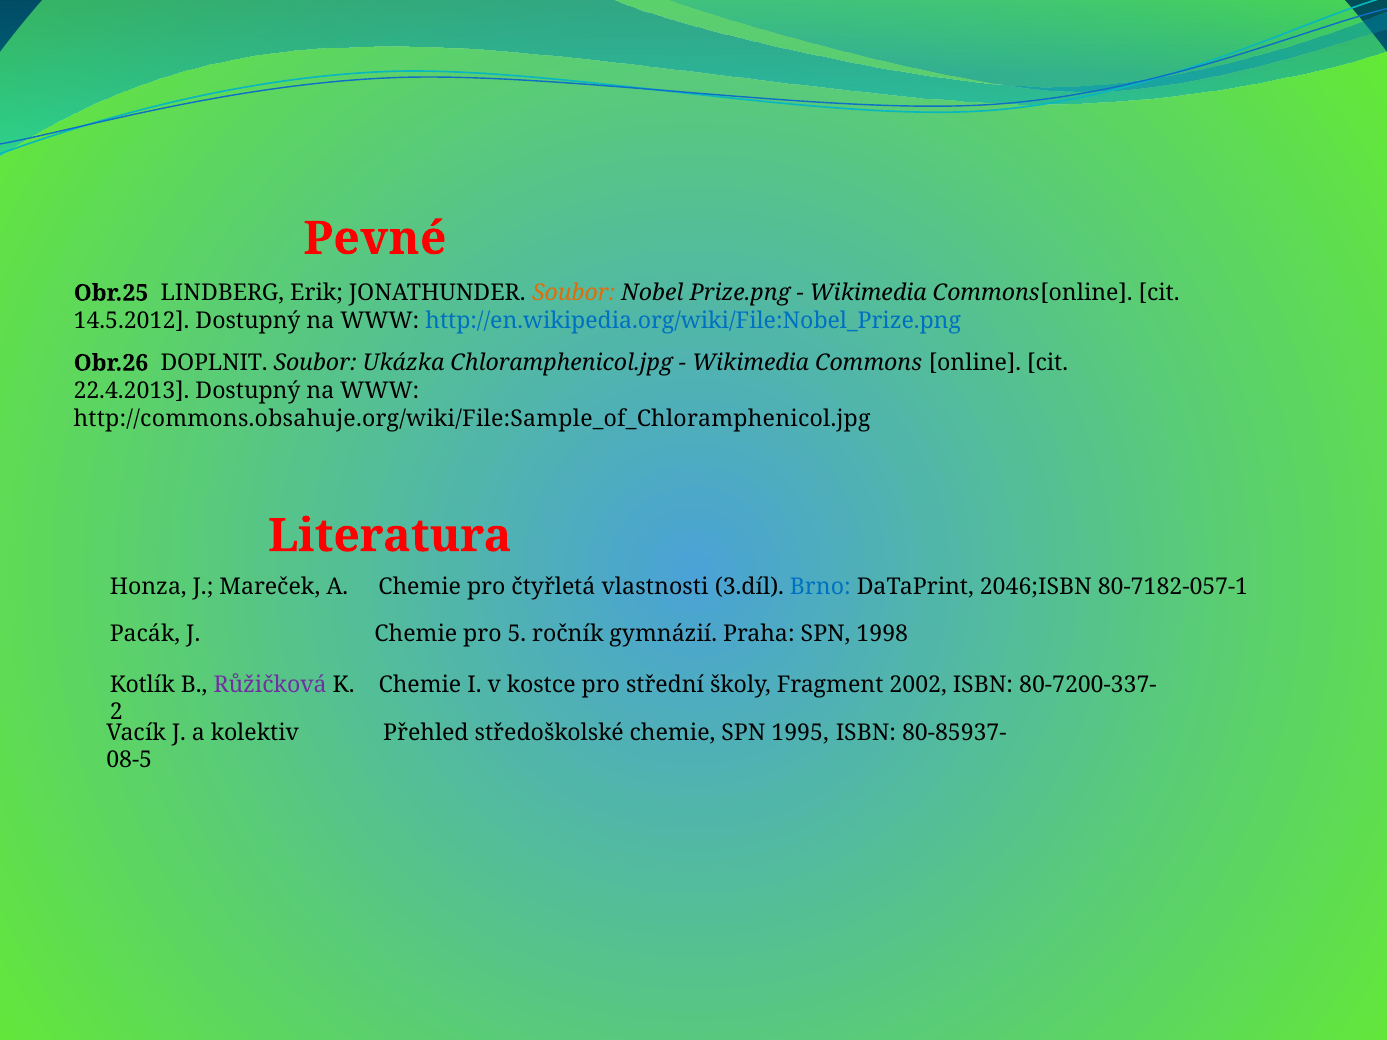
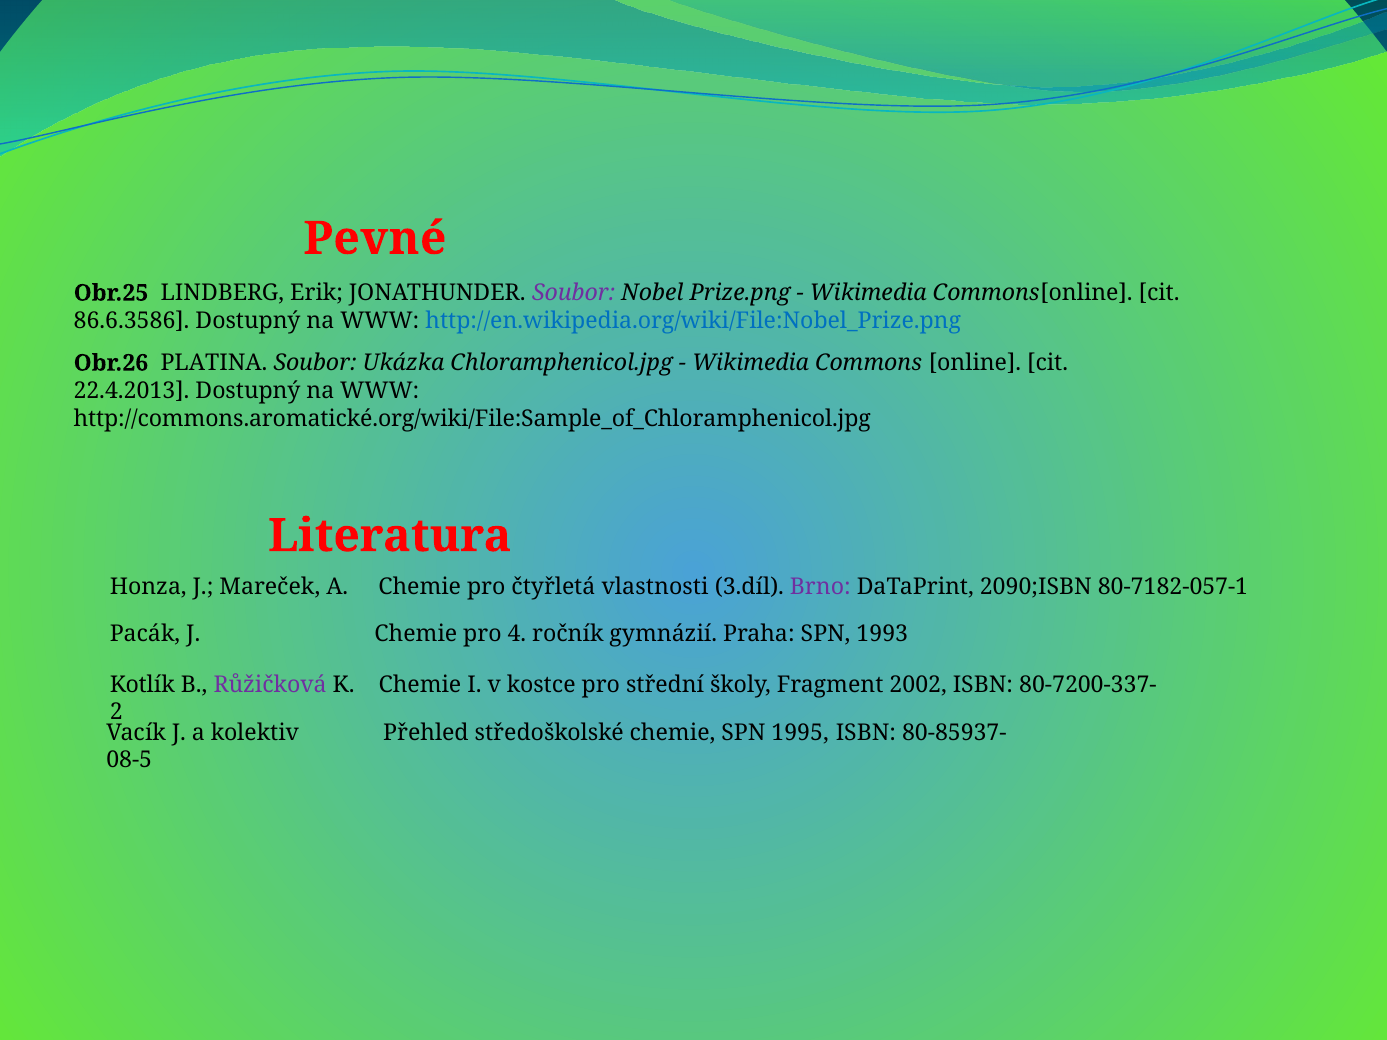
Soubor at (574, 293) colour: orange -> purple
14.5.2012: 14.5.2012 -> 86.6.3586
DOPLNIT: DOPLNIT -> PLATINA
http://commons.obsahuje.org/wiki/File:Sample_of_Chloramphenicol.jpg: http://commons.obsahuje.org/wiki/File:Sample_of_Chloramphenicol.jpg -> http://commons.aromatické.org/wiki/File:Sample_of_Chloramphenicol.jpg
Brno colour: blue -> purple
2046;ISBN: 2046;ISBN -> 2090;ISBN
5: 5 -> 4
1998: 1998 -> 1993
